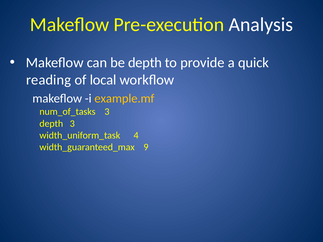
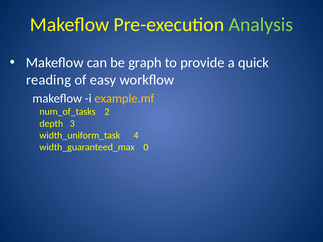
Analysis colour: white -> light green
be depth: depth -> graph
local: local -> easy
num_of_tasks 3: 3 -> 2
9: 9 -> 0
